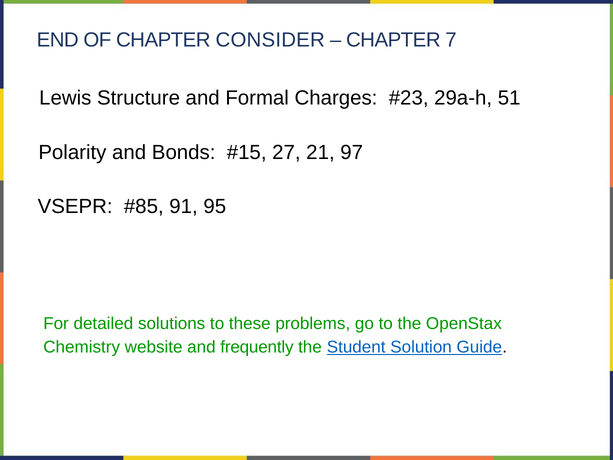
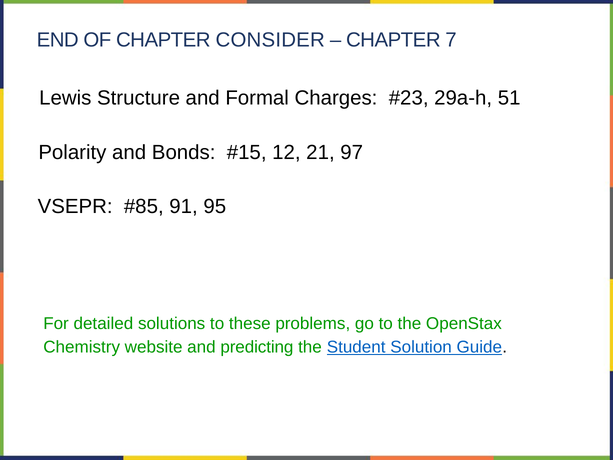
27: 27 -> 12
frequently: frequently -> predicting
